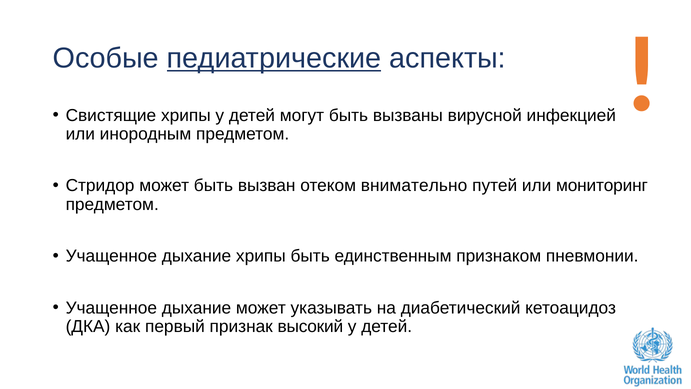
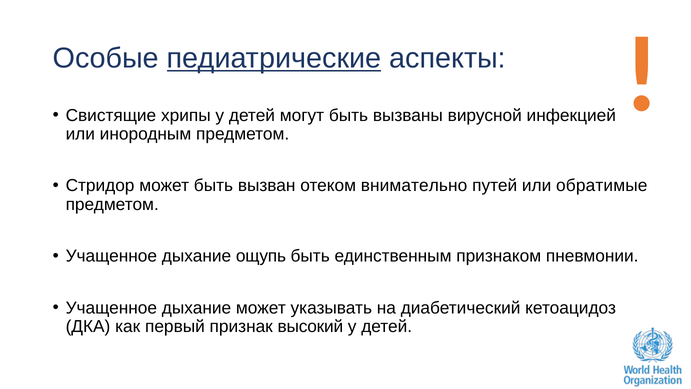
мониторинг: мониторинг -> обратимые
дыхание хрипы: хрипы -> ощупь
